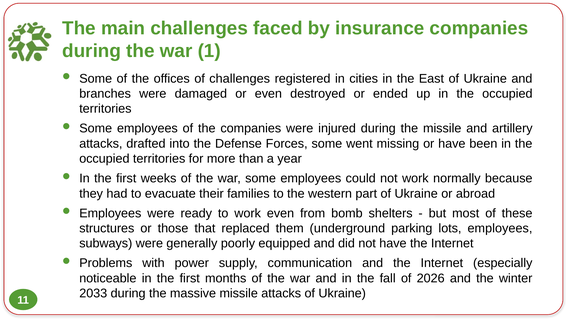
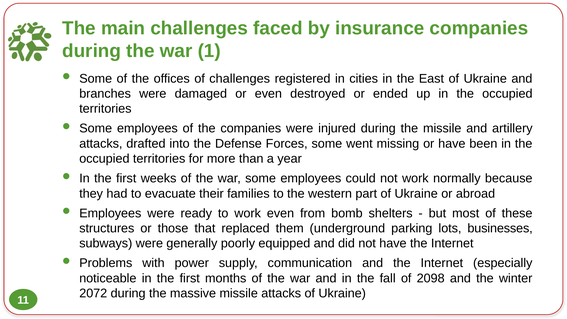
lots employees: employees -> businesses
2026: 2026 -> 2098
2033: 2033 -> 2072
